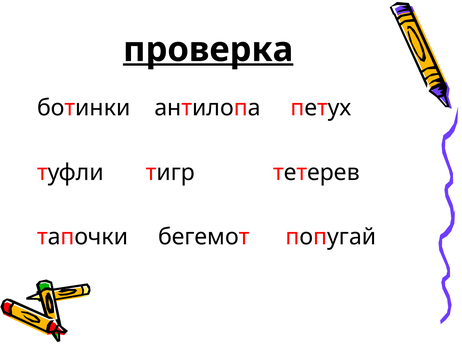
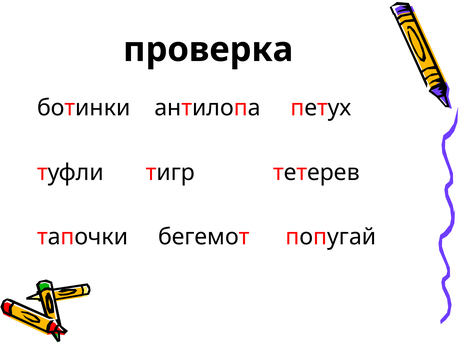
проверка underline: present -> none
